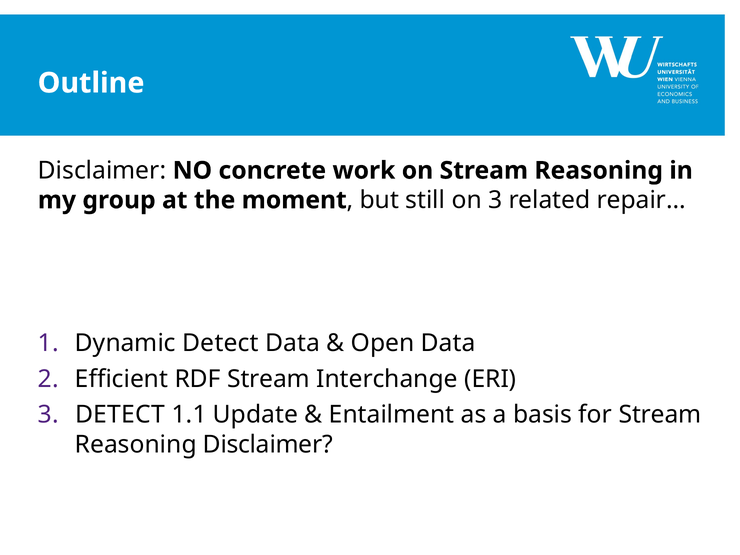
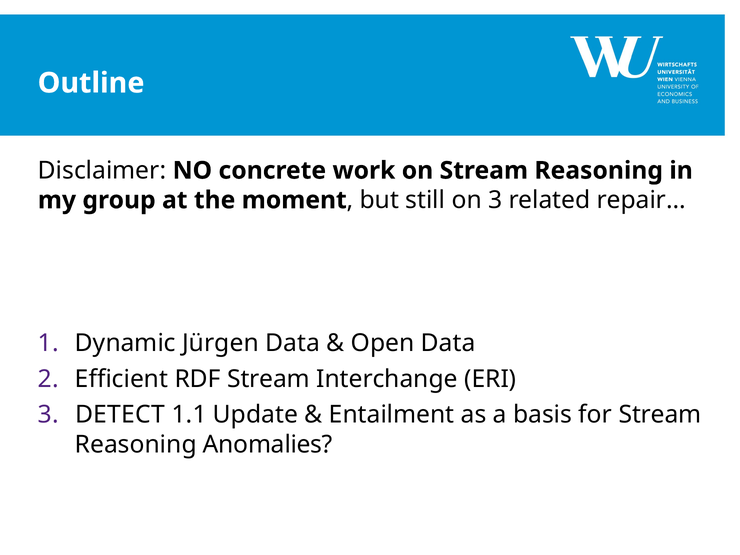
Dynamic Detect: Detect -> Jürgen
Reasoning Disclaimer: Disclaimer -> Anomalies
